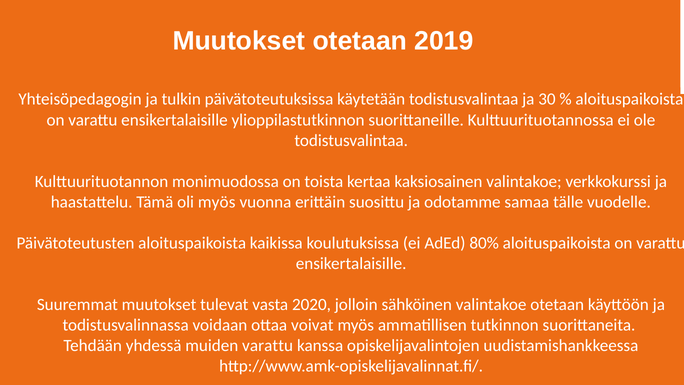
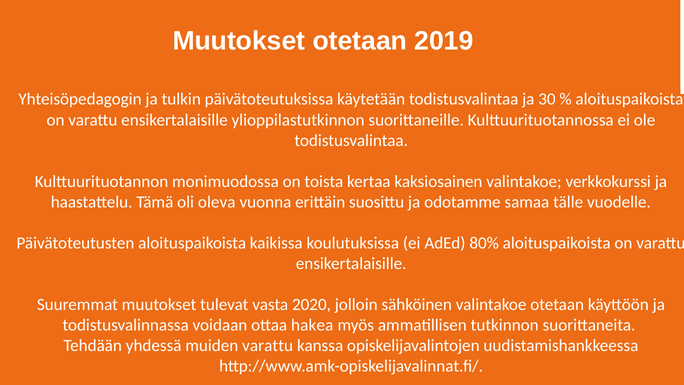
oli myös: myös -> oleva
voivat: voivat -> hakea
